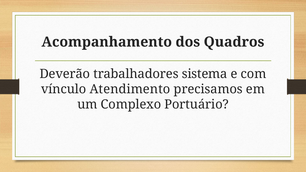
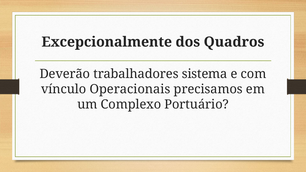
Acompanhamento: Acompanhamento -> Excepcionalmente
Atendimento: Atendimento -> Operacionais
